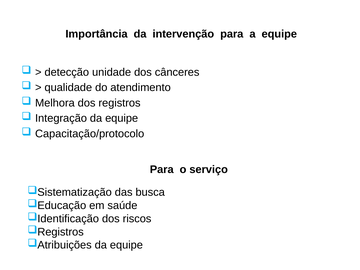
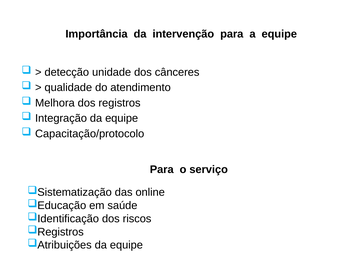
busca: busca -> online
